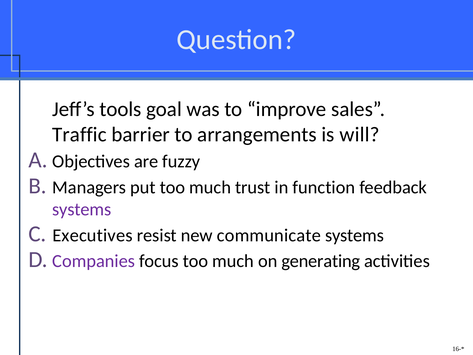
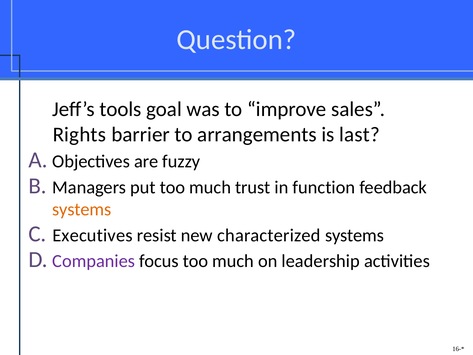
Traffic: Traffic -> Rights
will: will -> last
systems at (82, 209) colour: purple -> orange
communicate: communicate -> characterized
generating: generating -> leadership
